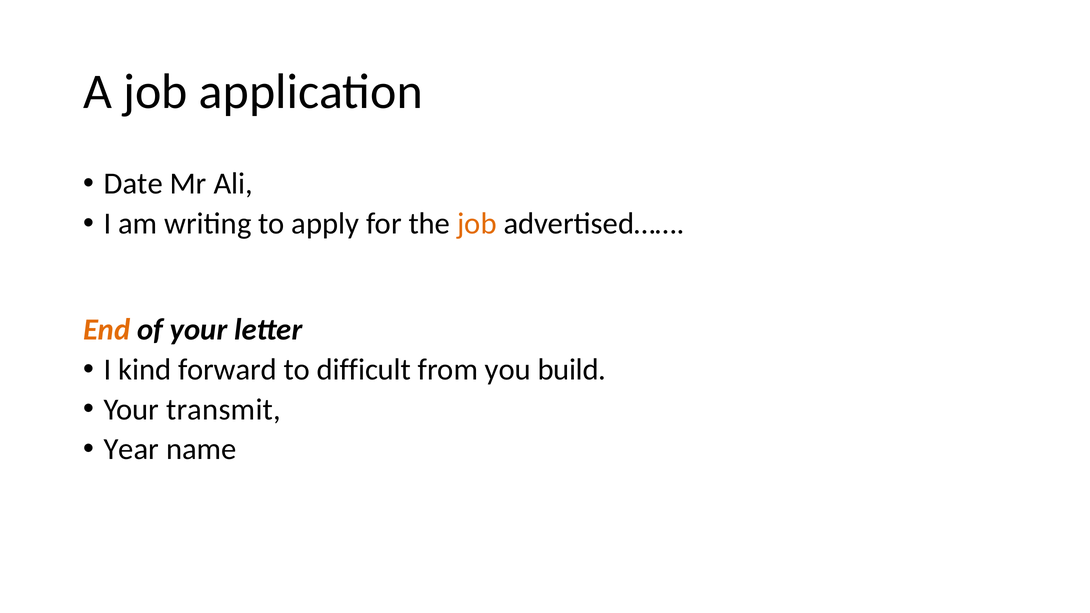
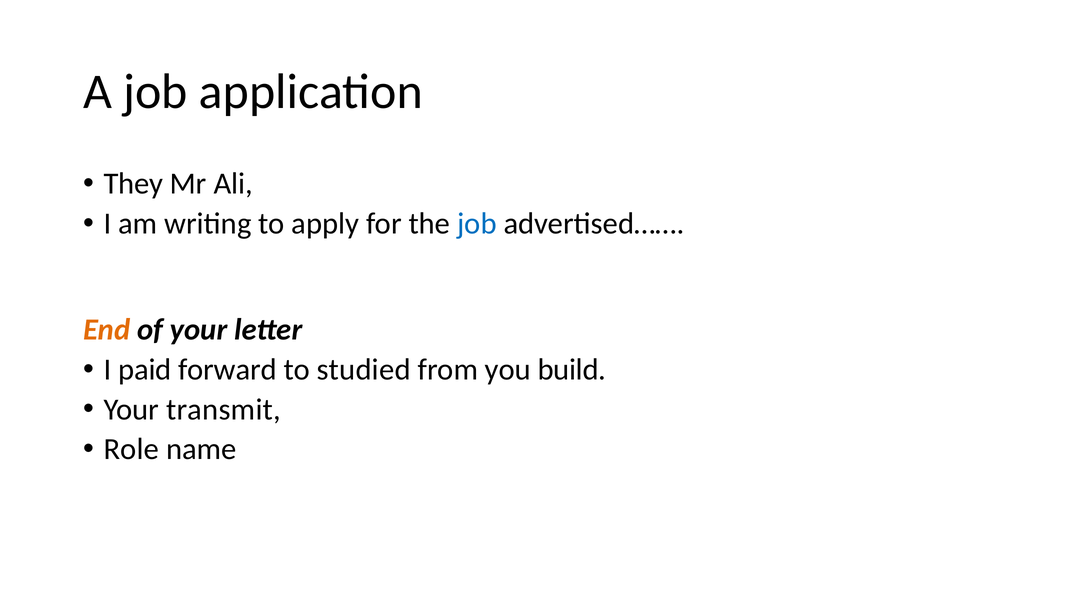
Date: Date -> They
job at (477, 224) colour: orange -> blue
kind: kind -> paid
difficult: difficult -> studied
Year: Year -> Role
